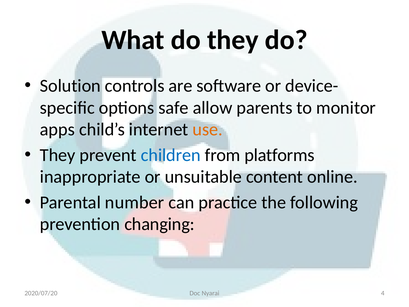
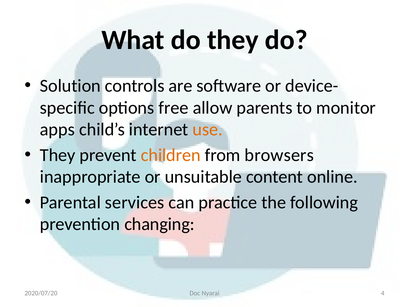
safe: safe -> free
children colour: blue -> orange
platforms: platforms -> browsers
number: number -> services
